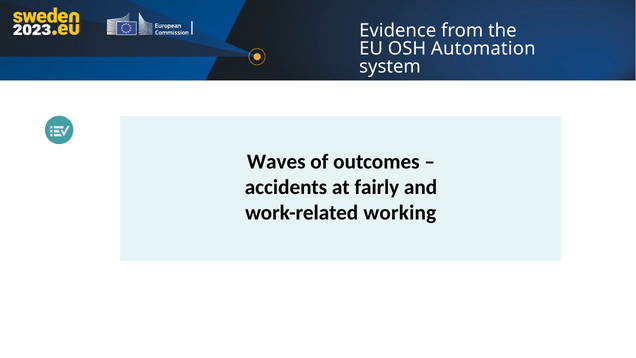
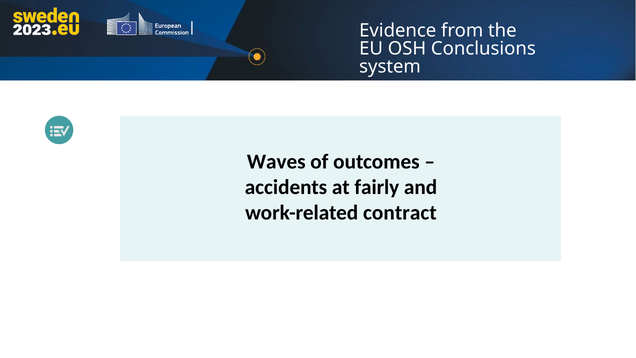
Automation: Automation -> Conclusions
working: working -> contract
